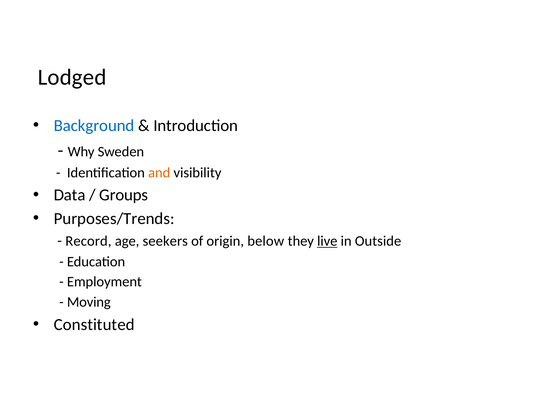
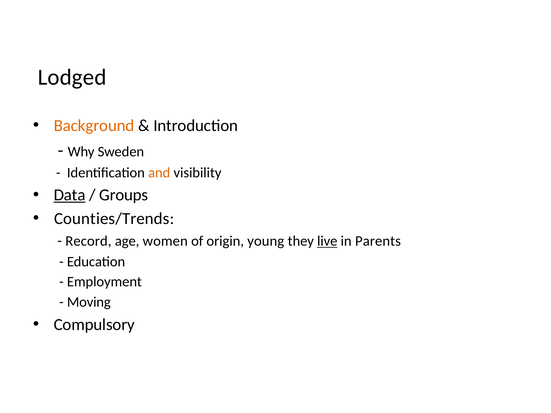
Background colour: blue -> orange
Data underline: none -> present
Purposes/Trends: Purposes/Trends -> Counties/Trends
seekers: seekers -> women
below: below -> young
Outside: Outside -> Parents
Constituted: Constituted -> Compulsory
